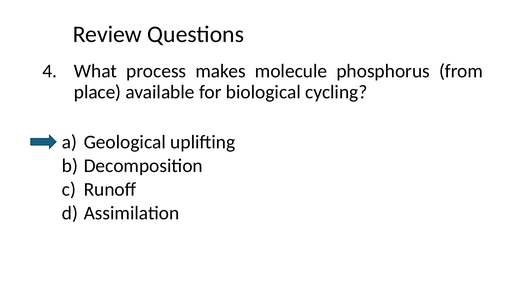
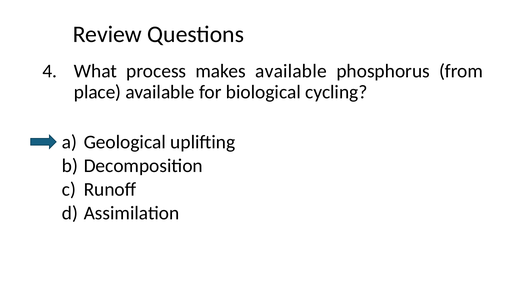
makes molecule: molecule -> available
